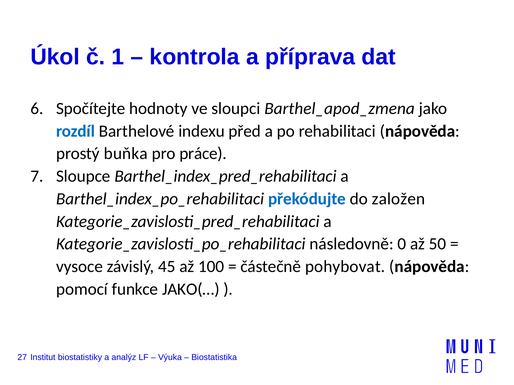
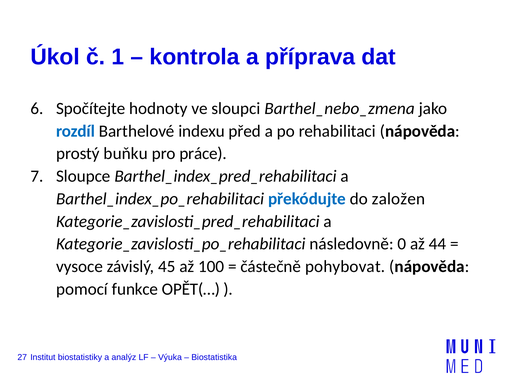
Barthel_apod_zmena: Barthel_apod_zmena -> Barthel_nebo_zmena
buňka: buňka -> buňku
50: 50 -> 44
JAKO(…: JAKO(… -> OPĚT(…
